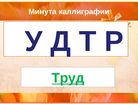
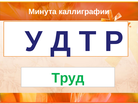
Труд underline: present -> none
